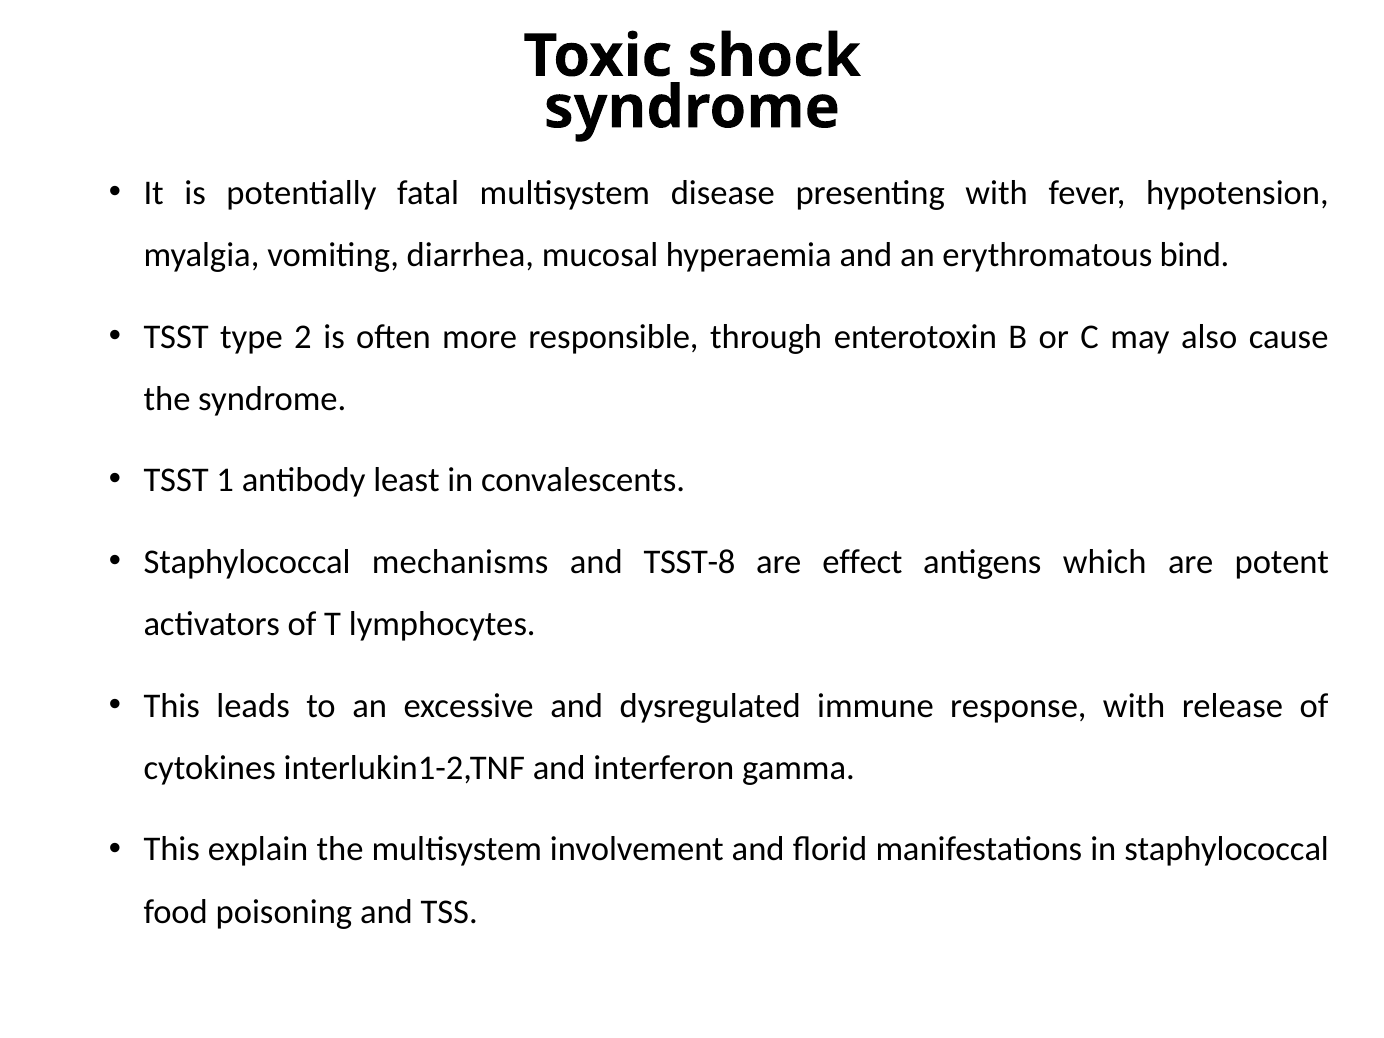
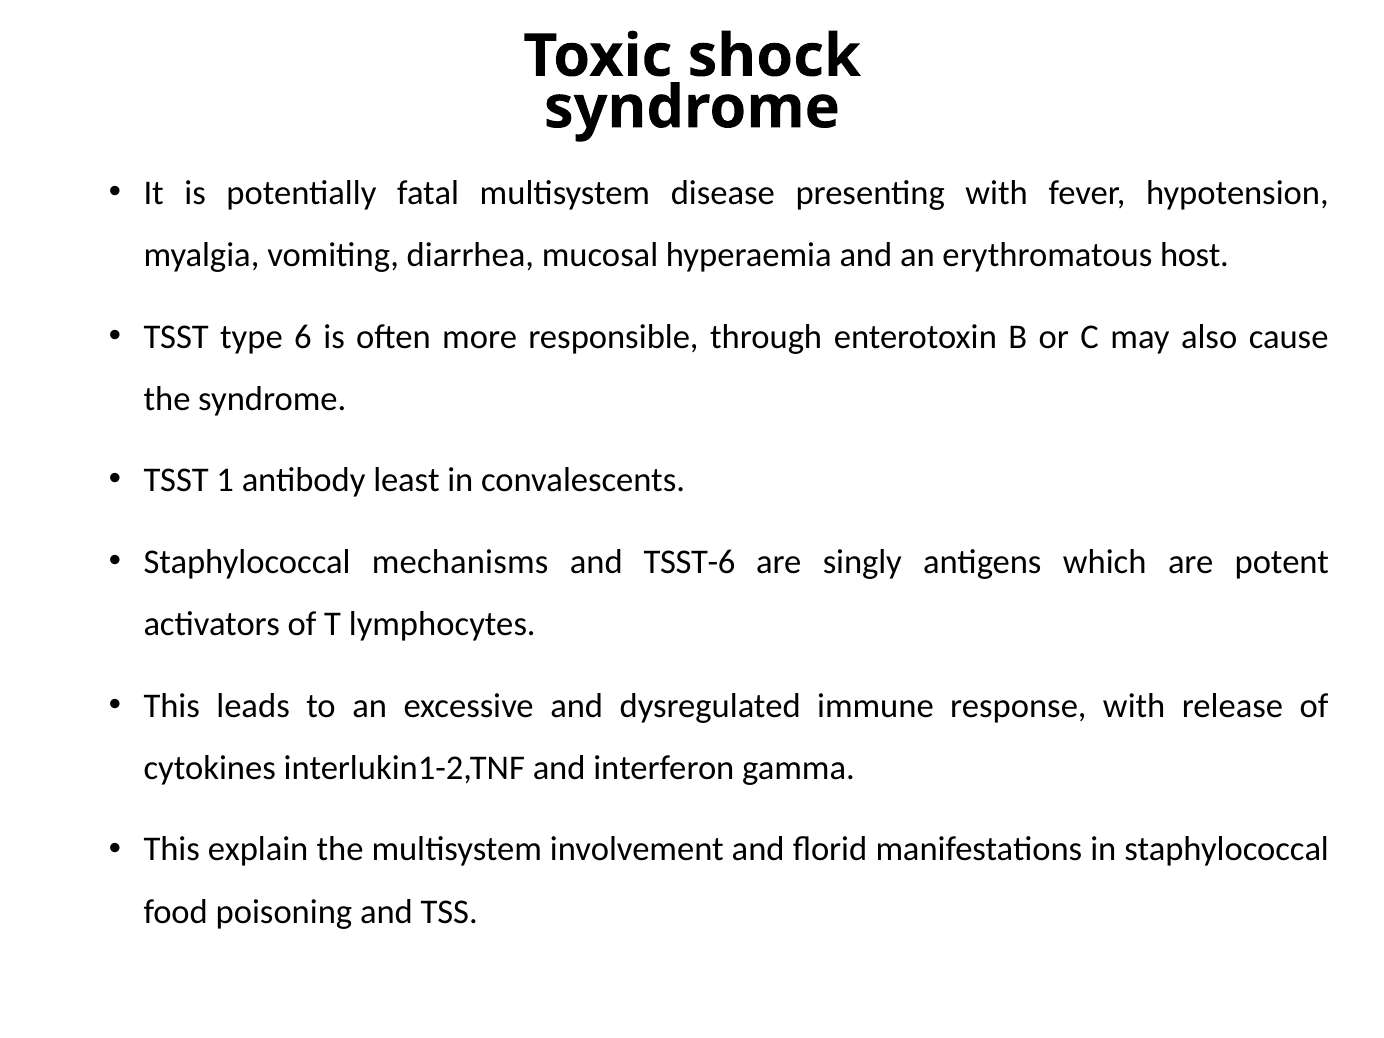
bind: bind -> host
2: 2 -> 6
TSST-8: TSST-8 -> TSST-6
effect: effect -> singly
